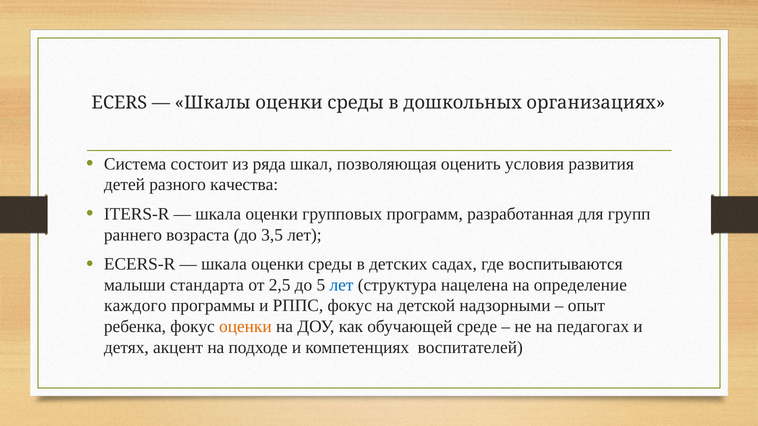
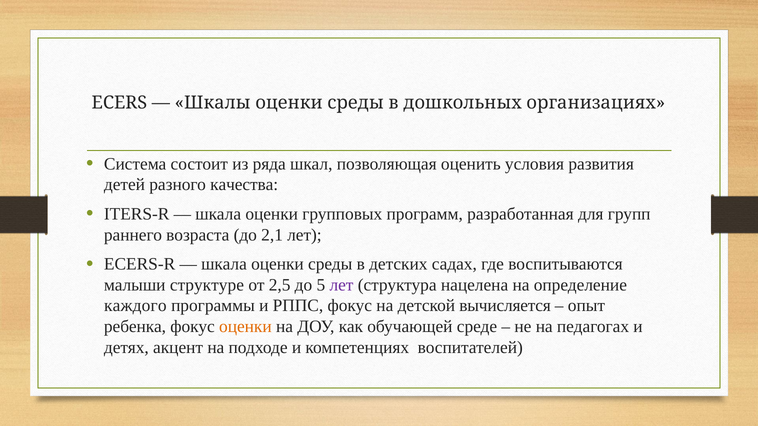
3,5: 3,5 -> 2,1
стандарта: стандарта -> структуре
лет at (341, 285) colour: blue -> purple
надзорными: надзорными -> вычисляется
